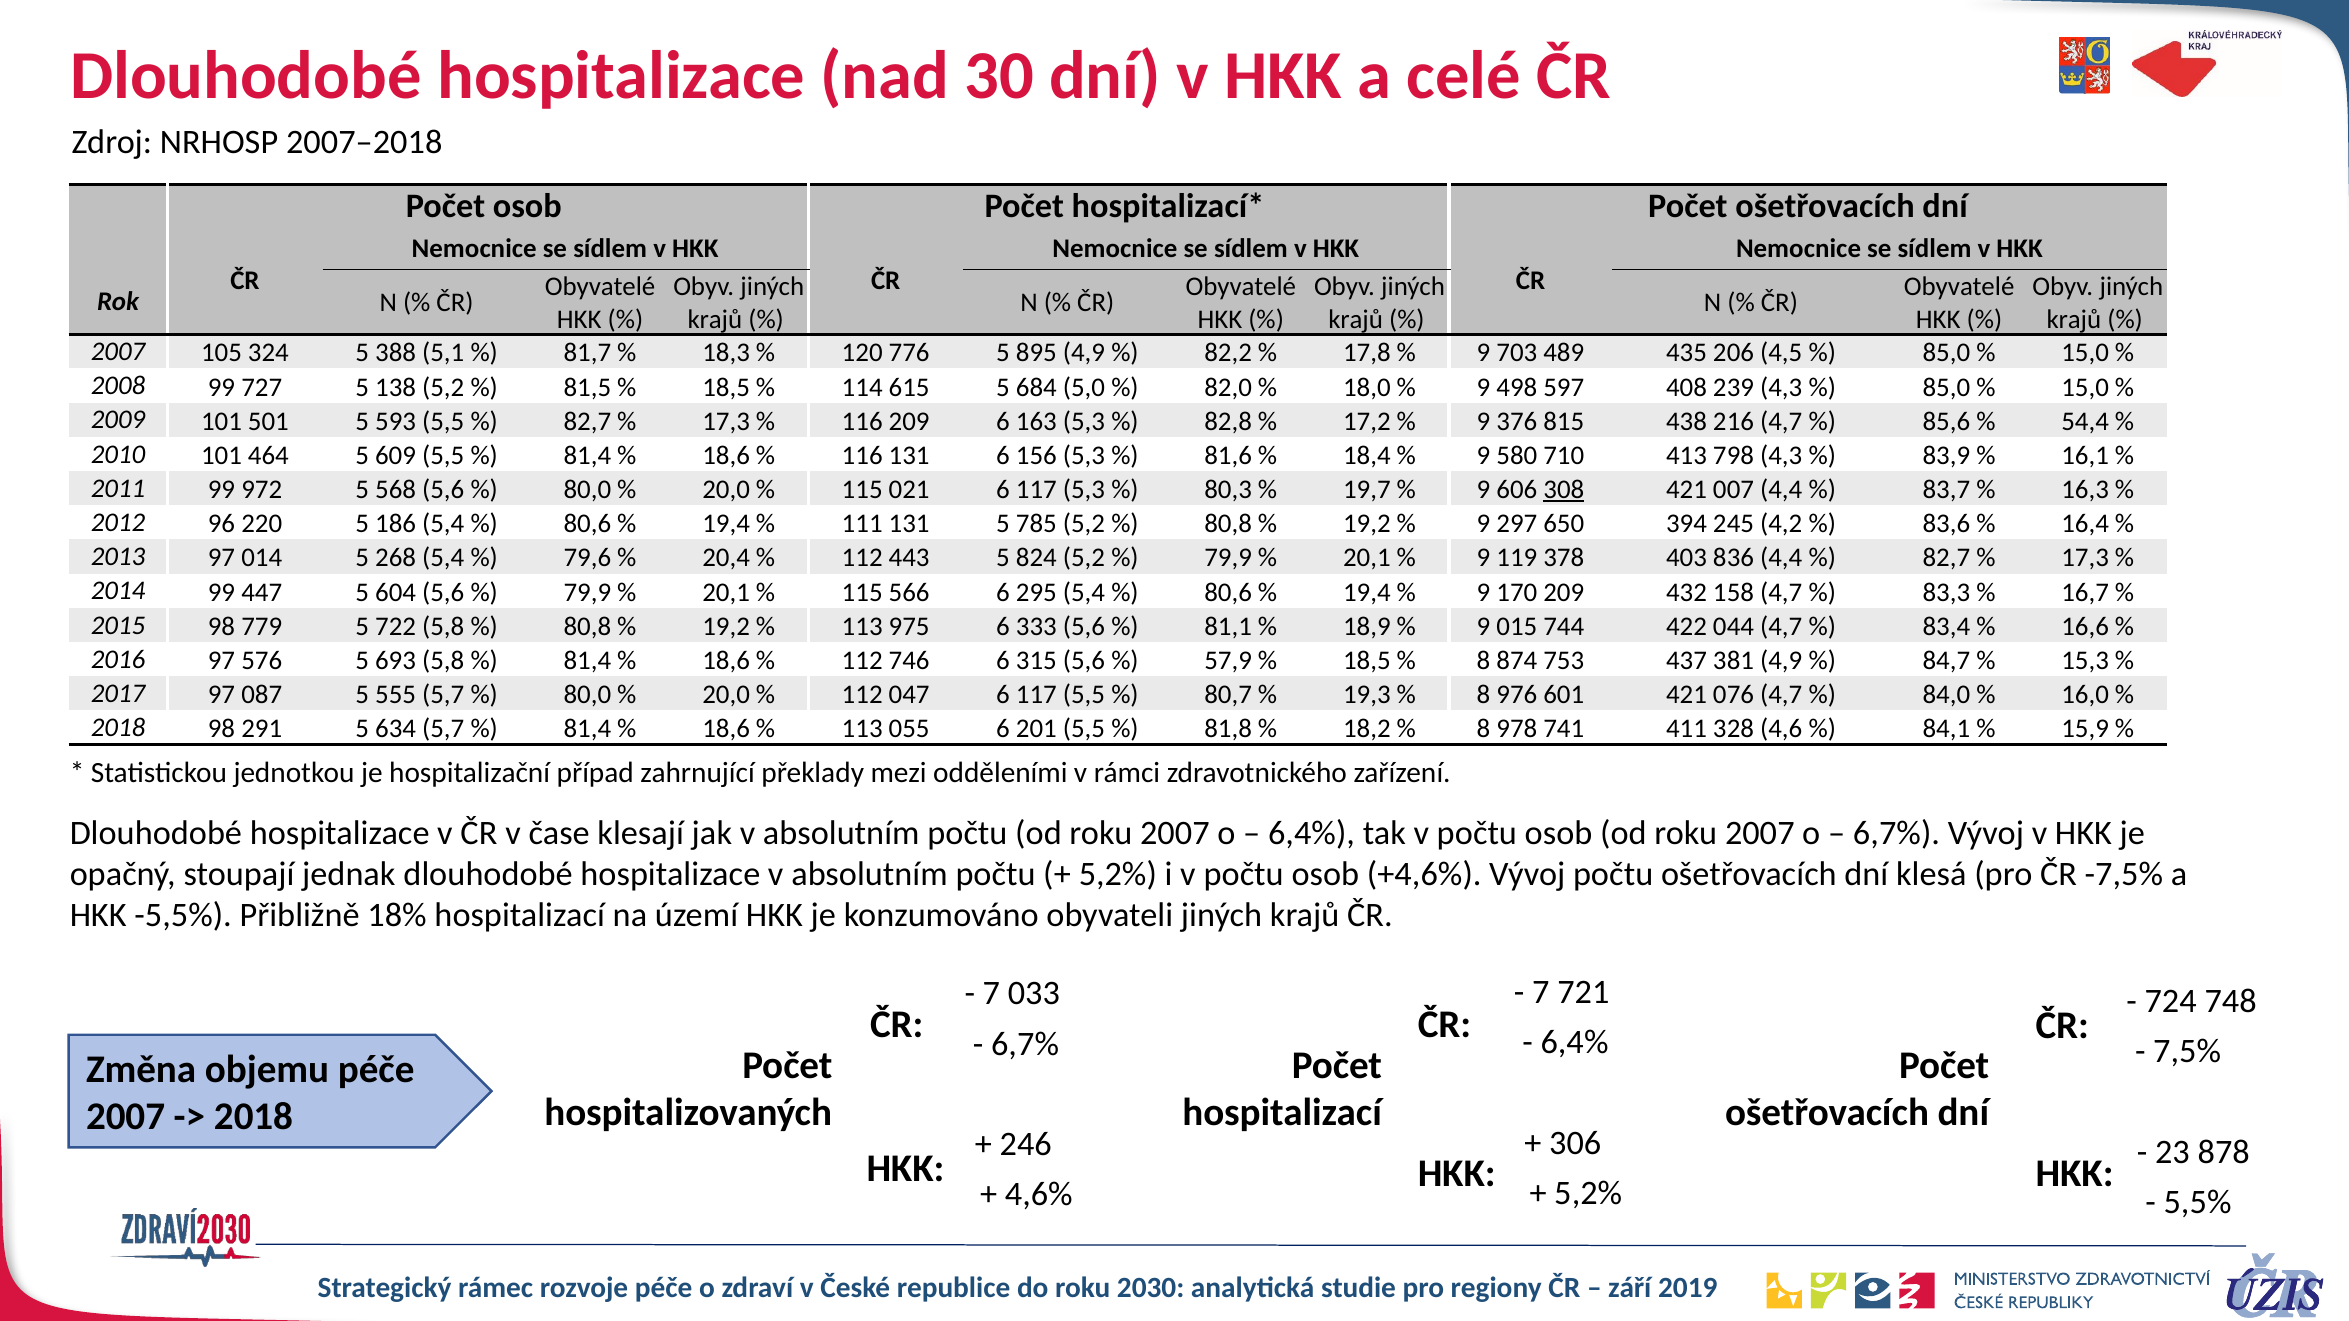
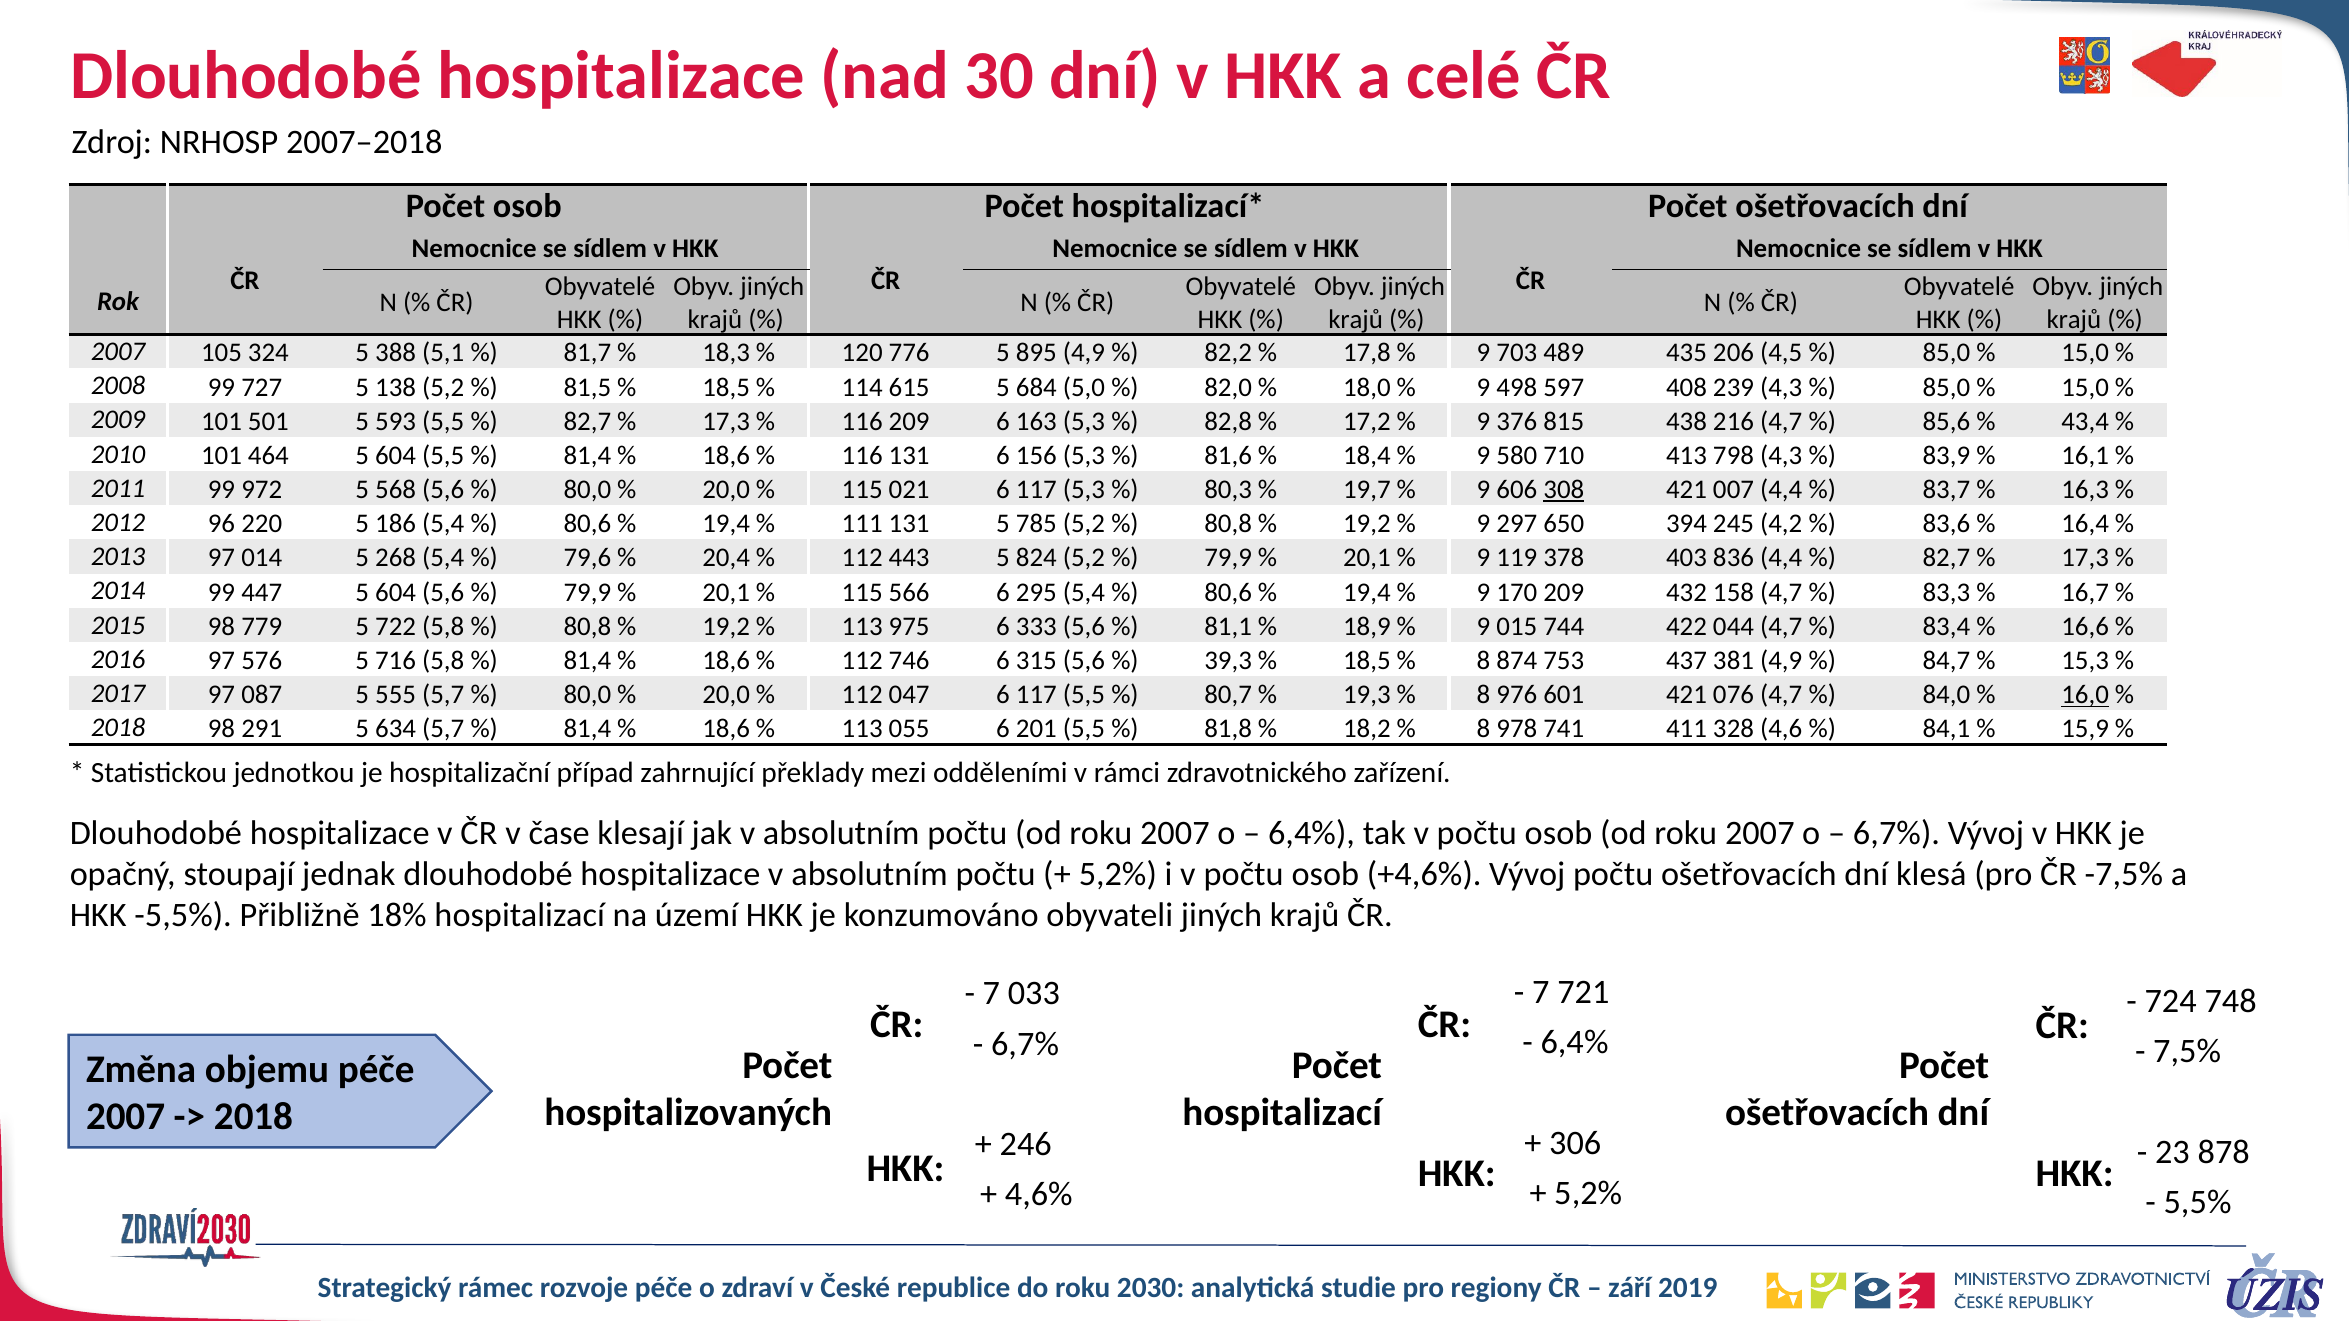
54,4: 54,4 -> 43,4
464 5 609: 609 -> 604
693: 693 -> 716
57,9: 57,9 -> 39,3
16,0 underline: none -> present
